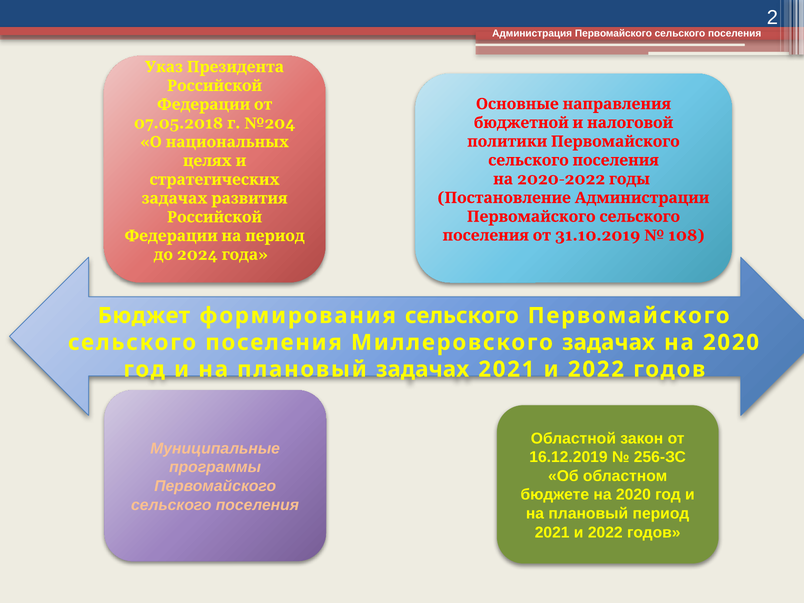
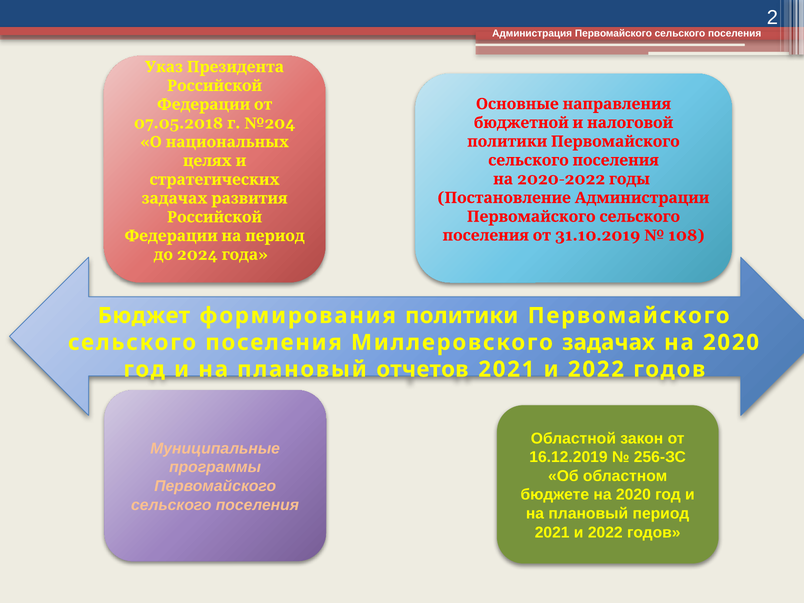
формирования сельского: сельского -> политики
плановый задачах: задачах -> отчетов
